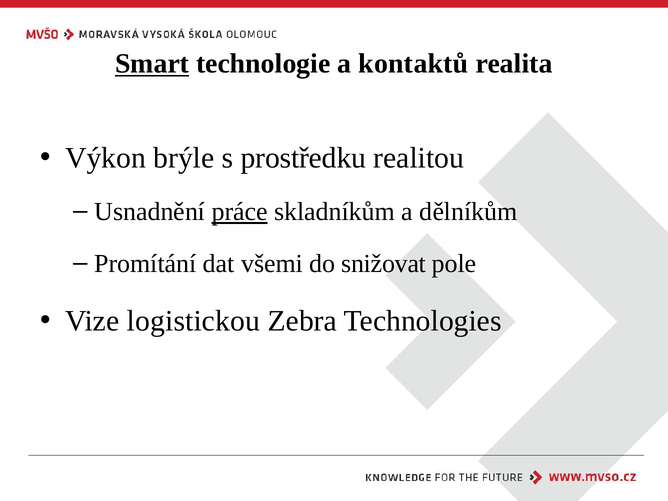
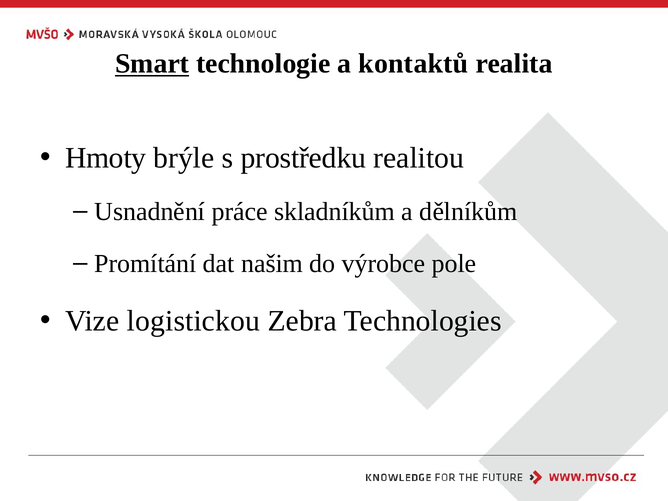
Výkon: Výkon -> Hmoty
práce underline: present -> none
všemi: všemi -> našim
snižovat: snižovat -> výrobce
